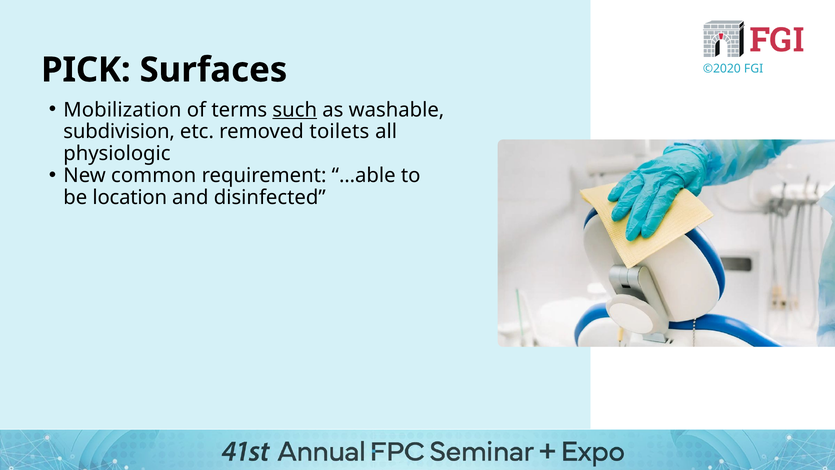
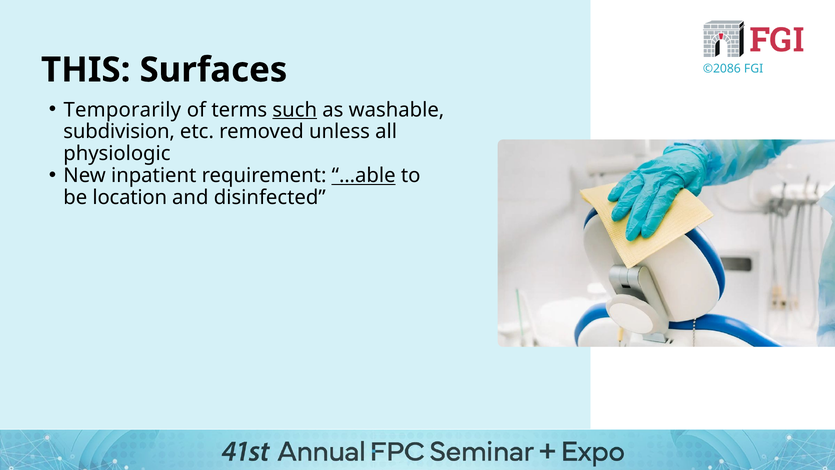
PICK: PICK -> THIS
©2020: ©2020 -> ©2086
Mobilization: Mobilization -> Temporarily
toilets: toilets -> unless
common: common -> inpatient
…able underline: none -> present
